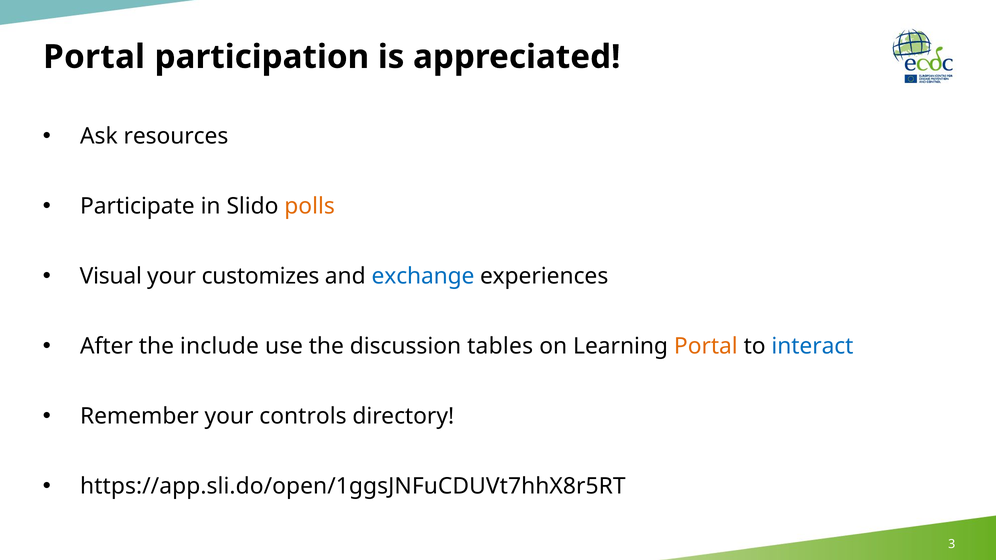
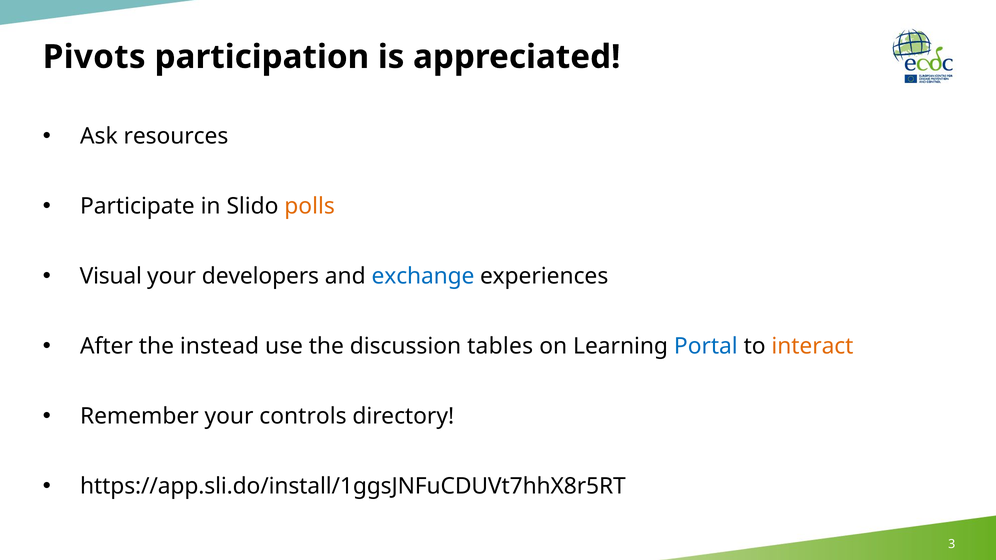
Portal at (94, 57): Portal -> Pivots
customizes: customizes -> developers
include: include -> instead
Portal at (706, 346) colour: orange -> blue
interact colour: blue -> orange
https://app.sli.do/open/1ggsJNFuCDUVt7hhX8r5RT: https://app.sli.do/open/1ggsJNFuCDUVt7hhX8r5RT -> https://app.sli.do/install/1ggsJNFuCDUVt7hhX8r5RT
